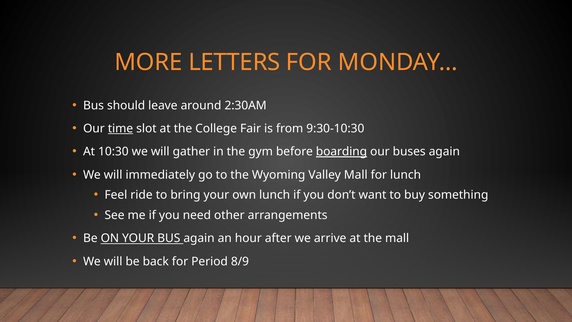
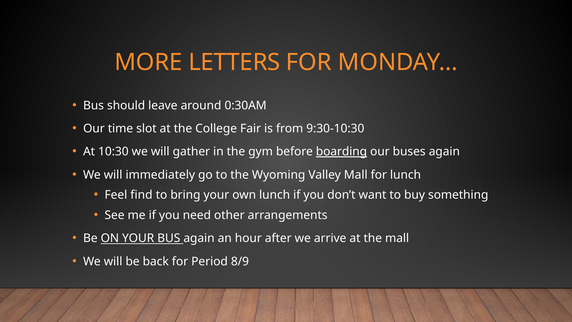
2:30AM: 2:30AM -> 0:30AM
time underline: present -> none
ride: ride -> find
